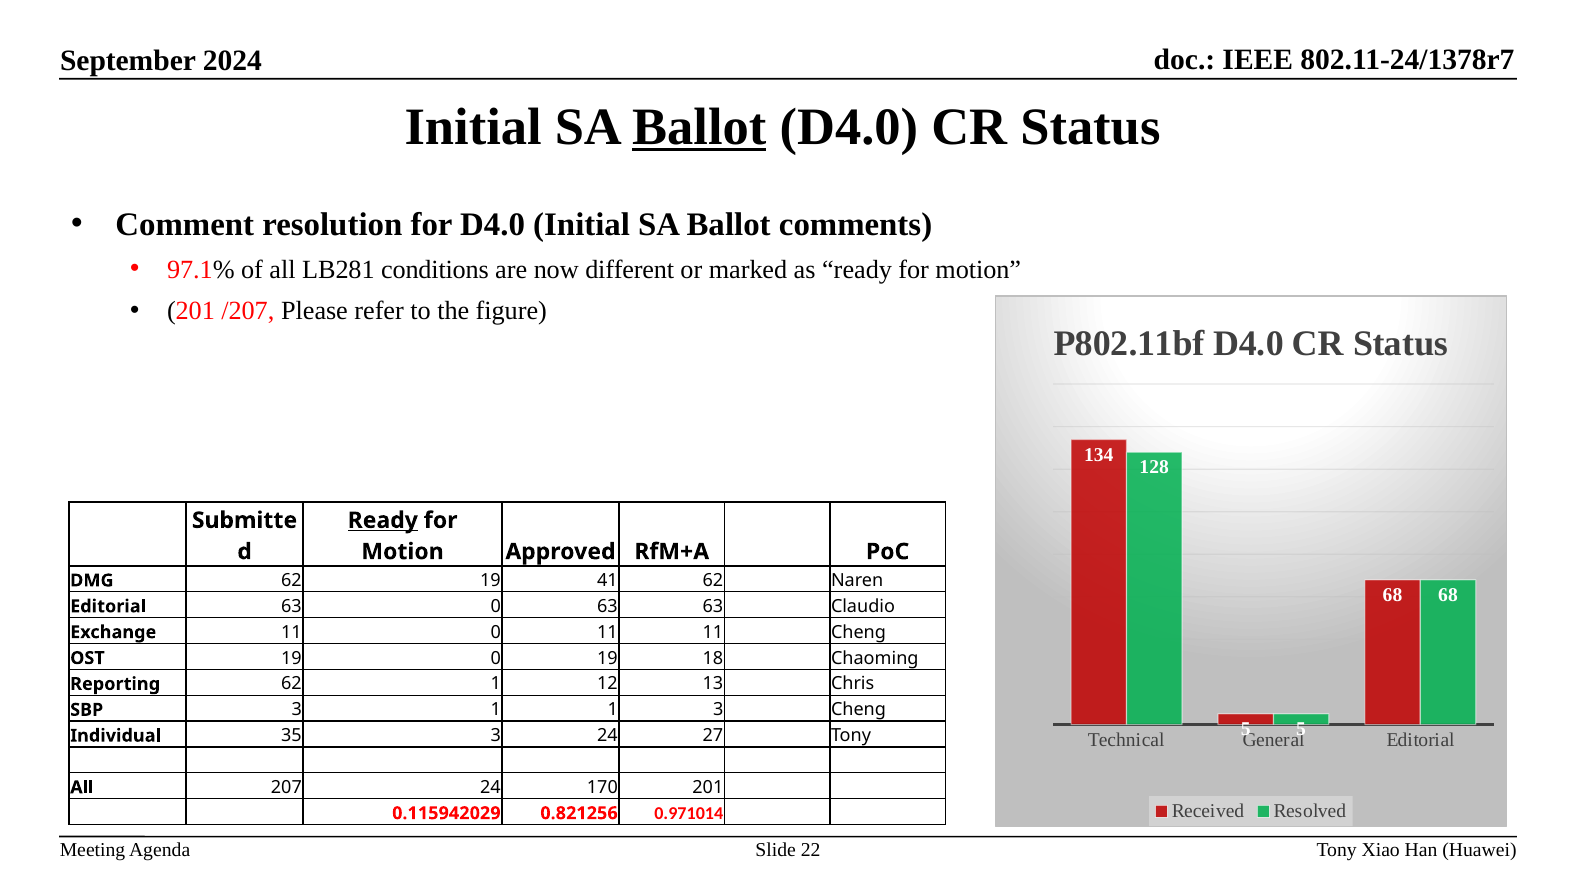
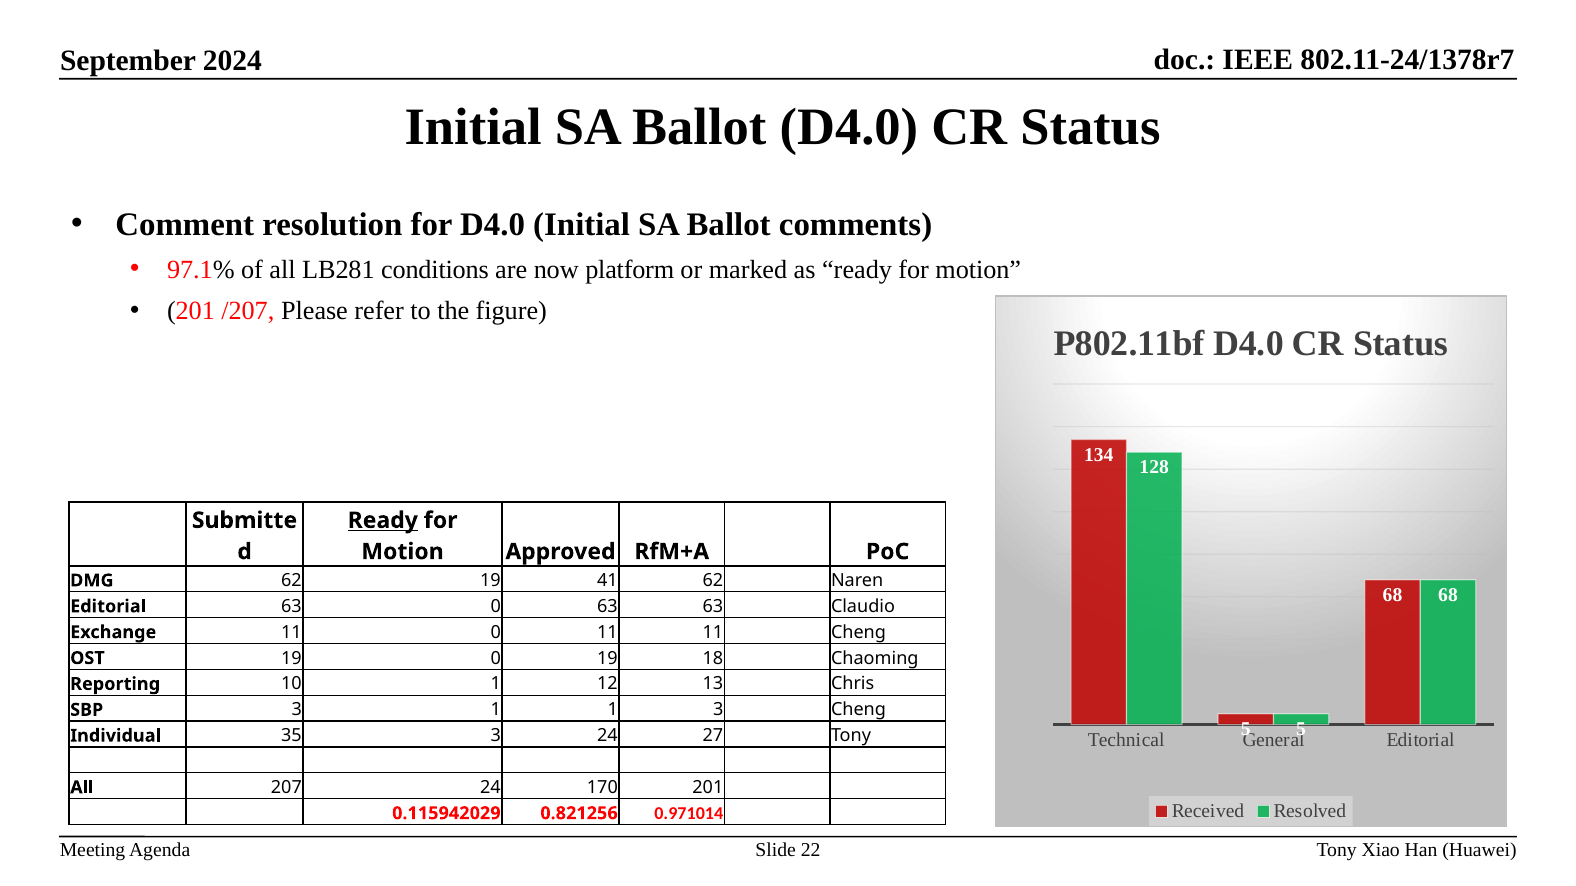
Ballot at (699, 127) underline: present -> none
different: different -> platform
Reporting 62: 62 -> 10
